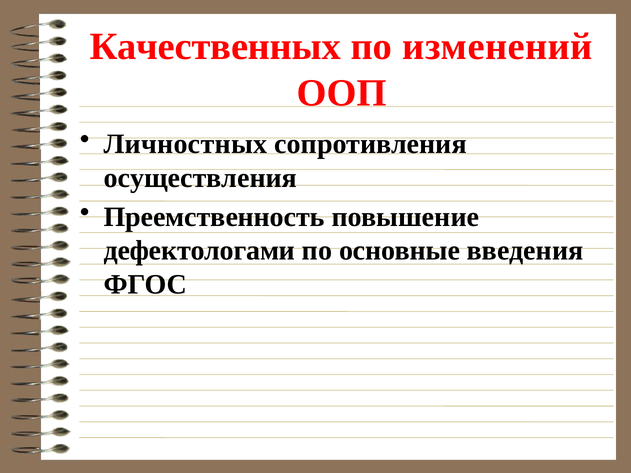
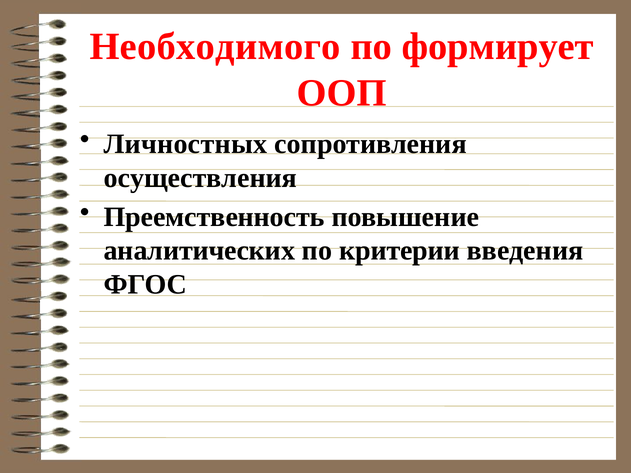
Качественных: Качественных -> Необходимого
изменений: изменений -> формирует
дефектологами: дефектологами -> аналитических
основные: основные -> критерии
